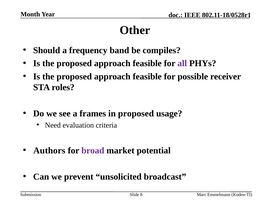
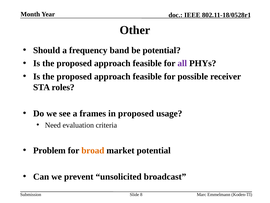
be compiles: compiles -> potential
Authors: Authors -> Problem
broad colour: purple -> orange
